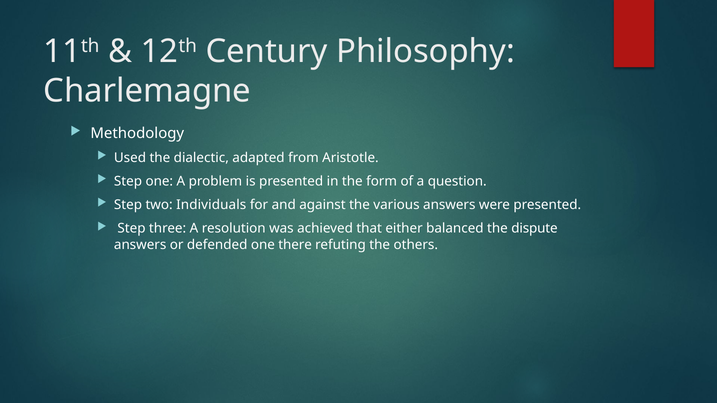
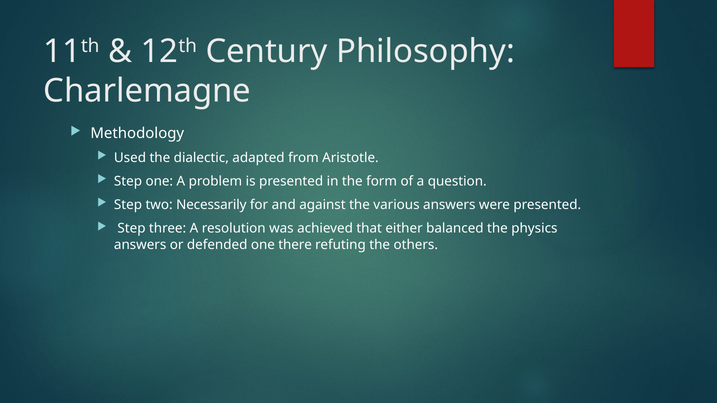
Individuals: Individuals -> Necessarily
dispute: dispute -> physics
